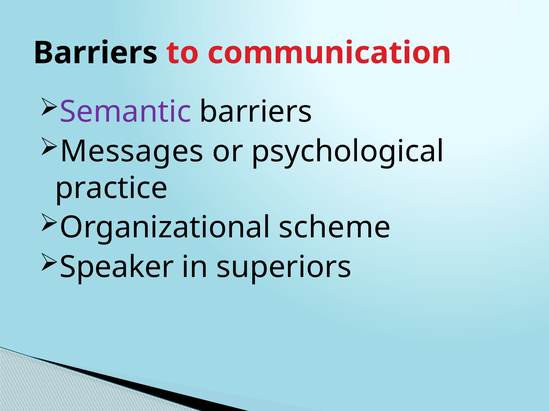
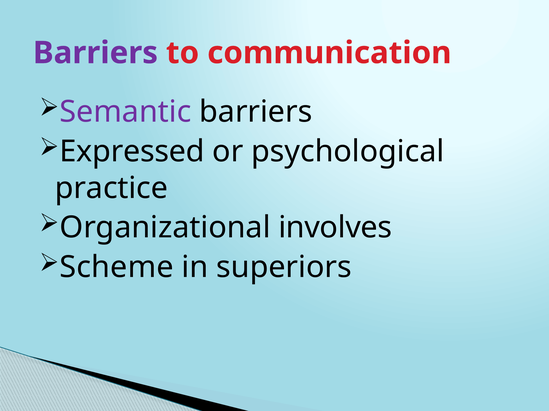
Barriers at (95, 53) colour: black -> purple
Messages: Messages -> Expressed
scheme: scheme -> involves
Speaker: Speaker -> Scheme
